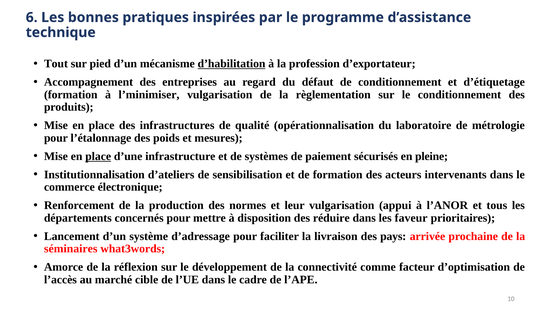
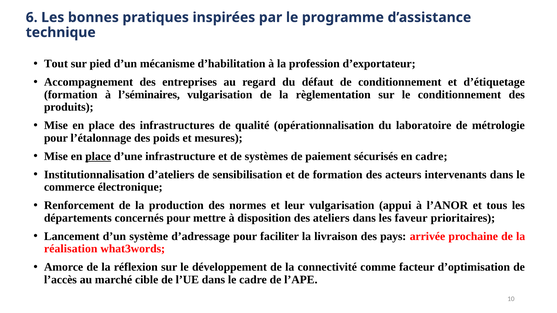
d’habilitation underline: present -> none
l’minimiser: l’minimiser -> l’séminaires
en pleine: pleine -> cadre
réduire: réduire -> ateliers
séminaires: séminaires -> réalisation
